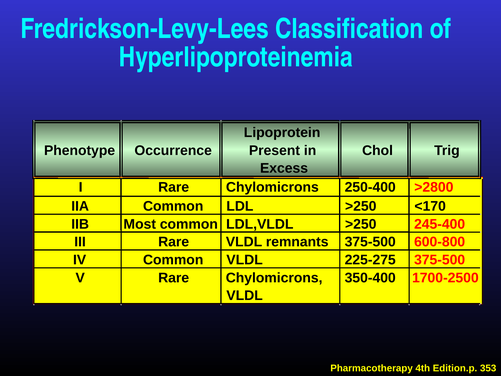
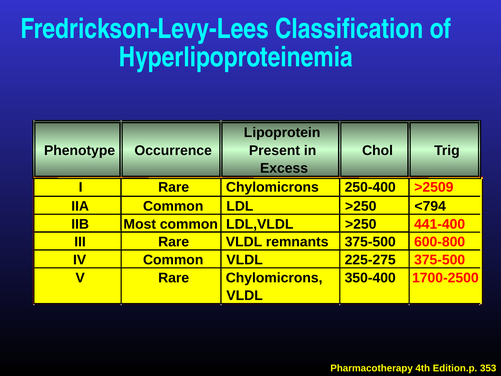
>2800: >2800 -> >2509
<170: <170 -> <794
245-400: 245-400 -> 441-400
